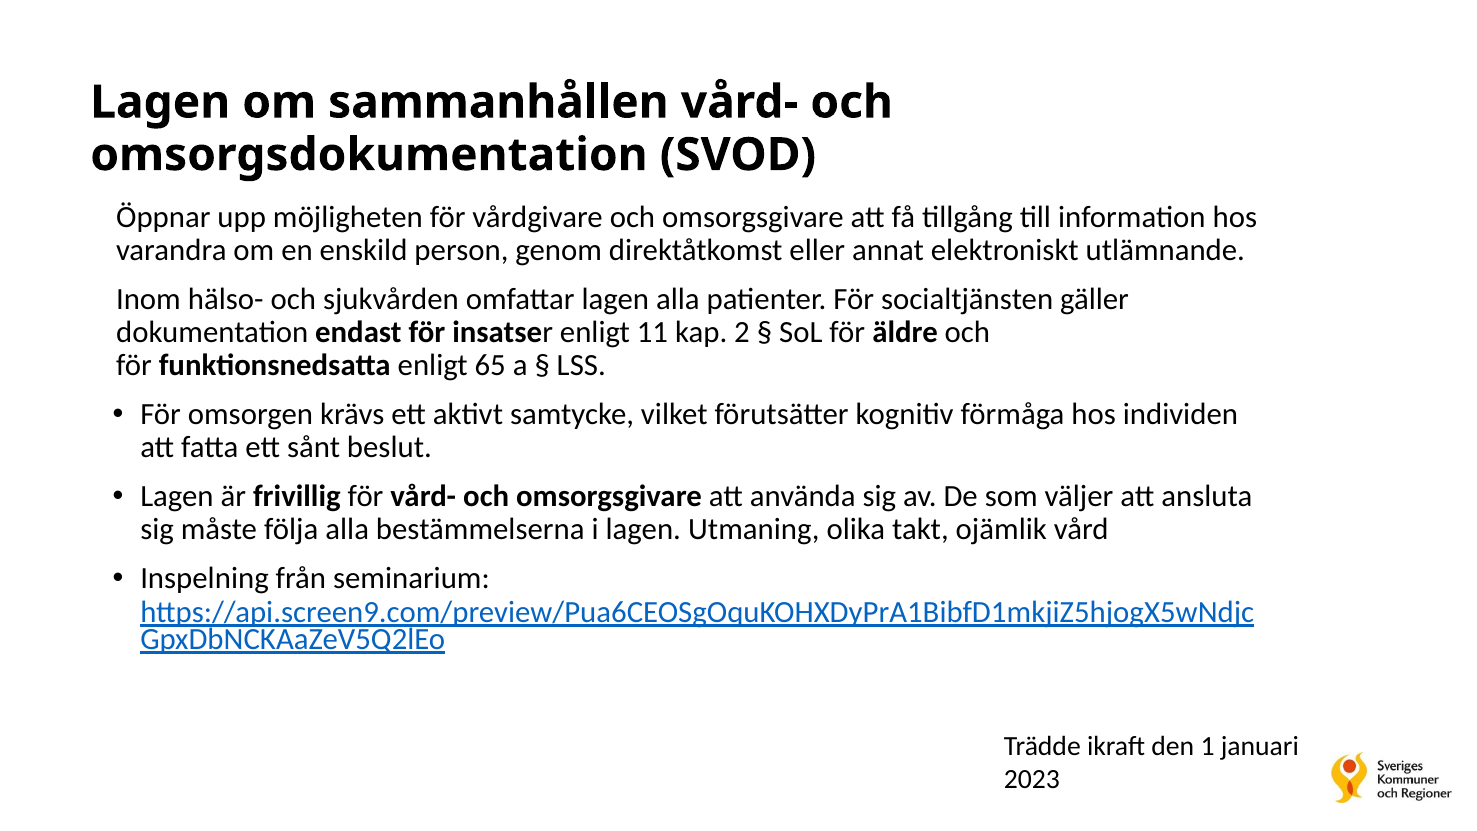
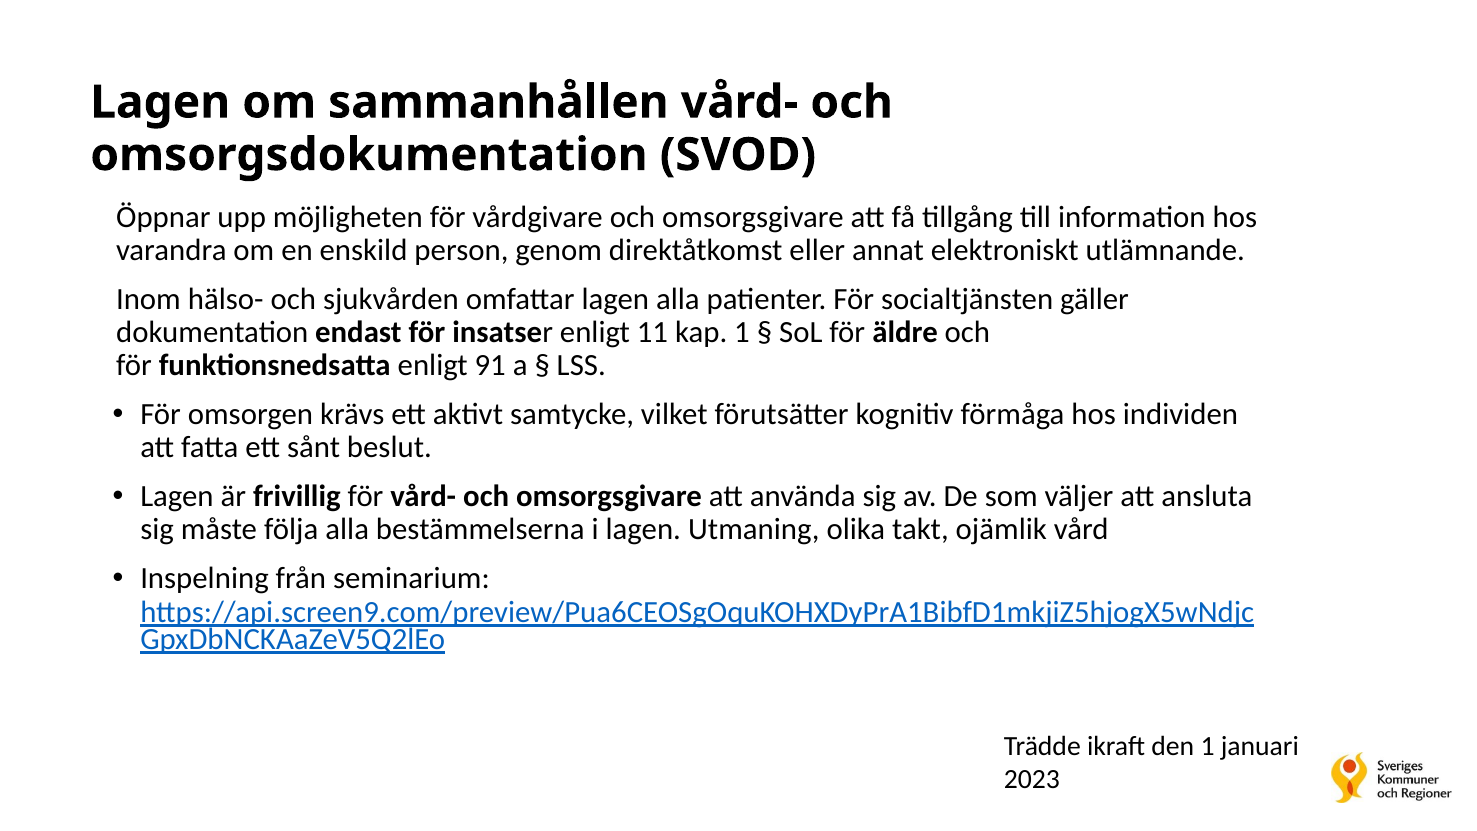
kap 2: 2 -> 1
65: 65 -> 91
